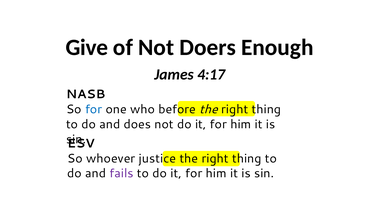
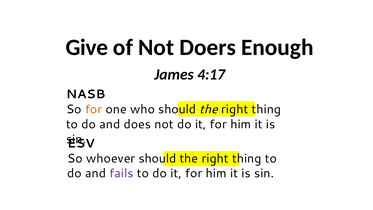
for at (94, 109) colour: blue -> orange
who before: before -> should
whoever justice: justice -> should
